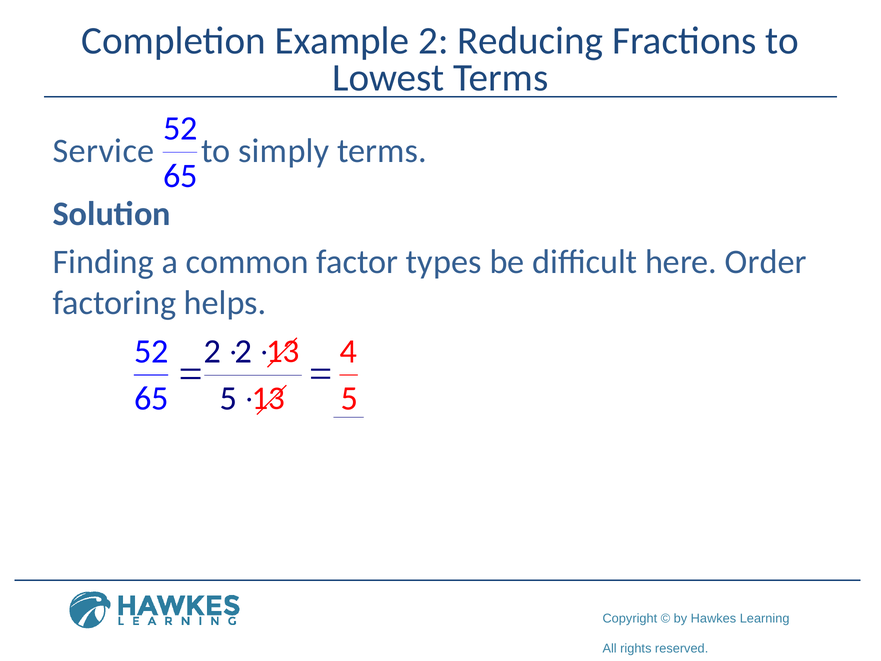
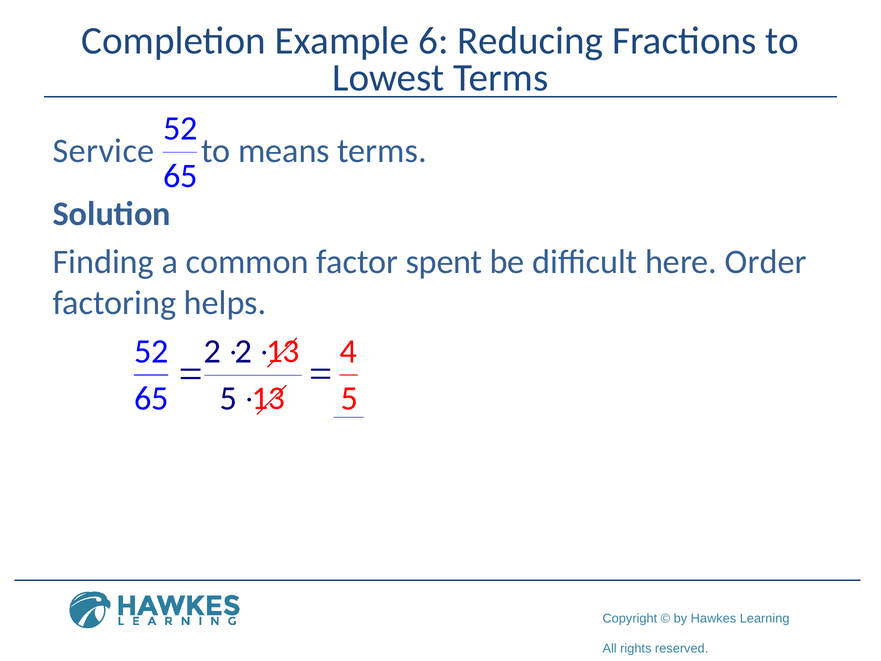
Example 2: 2 -> 6
simply: simply -> means
types: types -> spent
